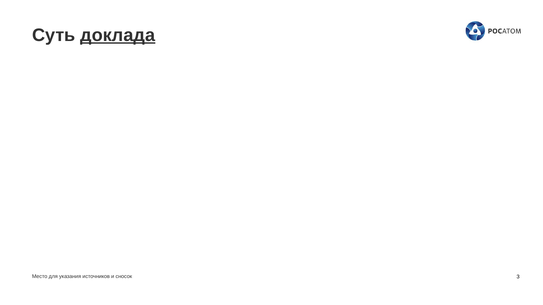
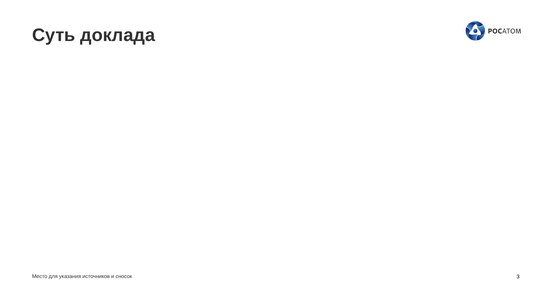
доклада underline: present -> none
